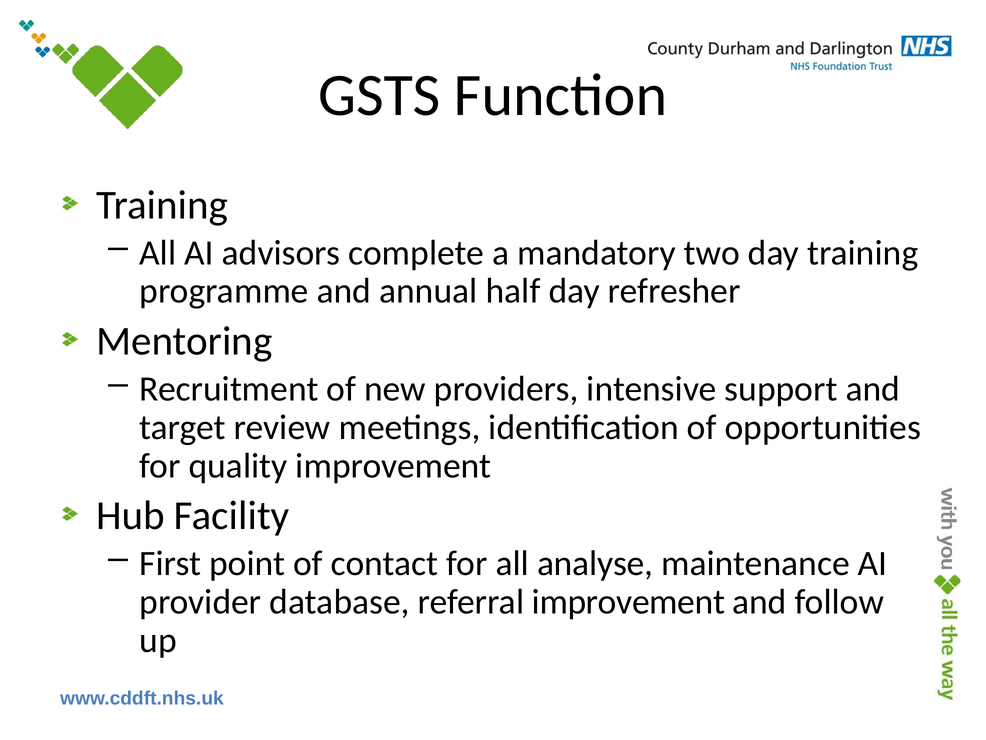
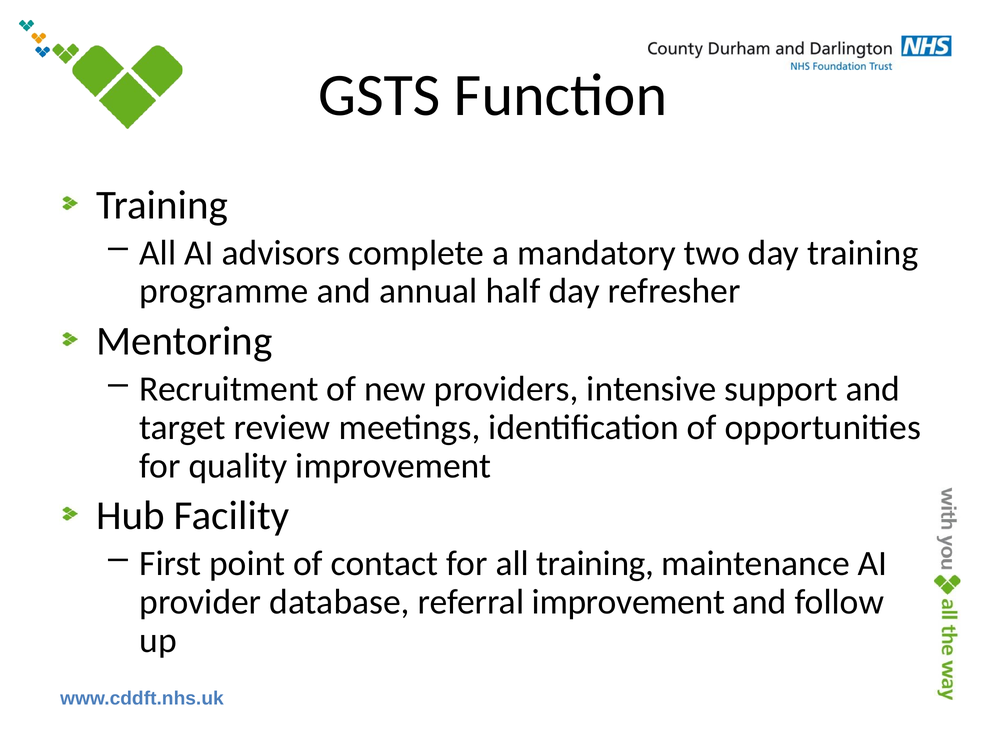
all analyse: analyse -> training
